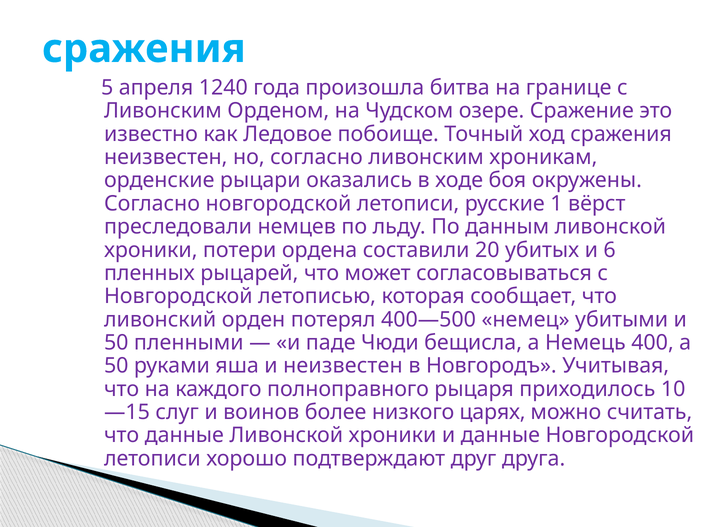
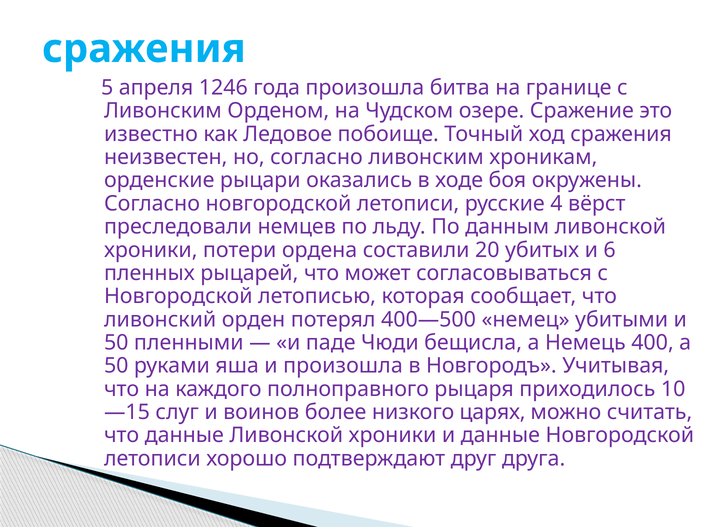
1240: 1240 -> 1246
1: 1 -> 4
и неизвестен: неизвестен -> произошла
